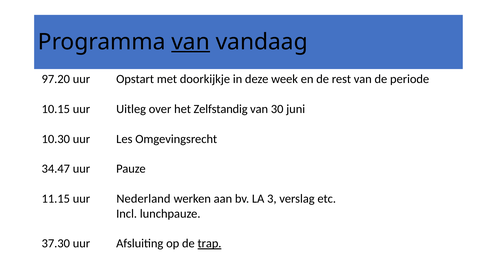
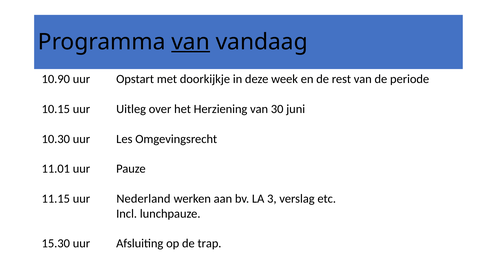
97.20: 97.20 -> 10.90
Zelfstandig: Zelfstandig -> Herziening
34.47: 34.47 -> 11.01
37.30: 37.30 -> 15.30
trap underline: present -> none
